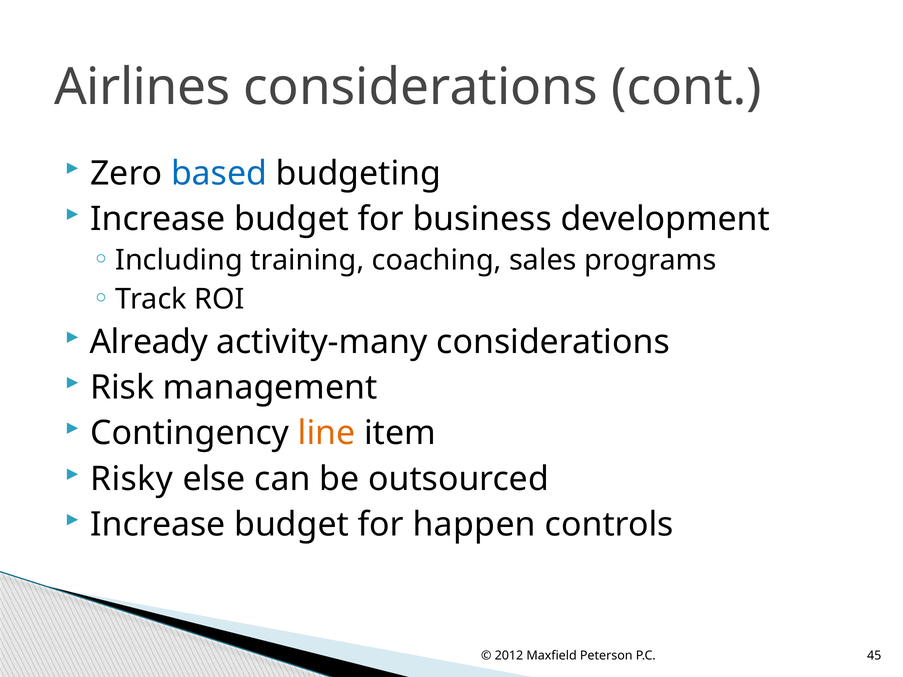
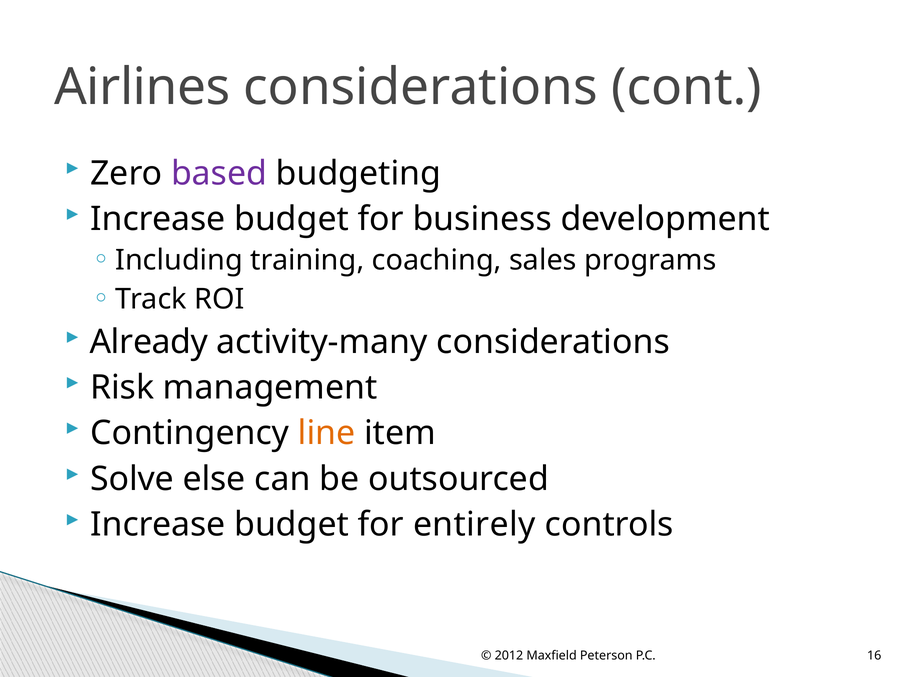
based colour: blue -> purple
Risky: Risky -> Solve
happen: happen -> entirely
45: 45 -> 16
